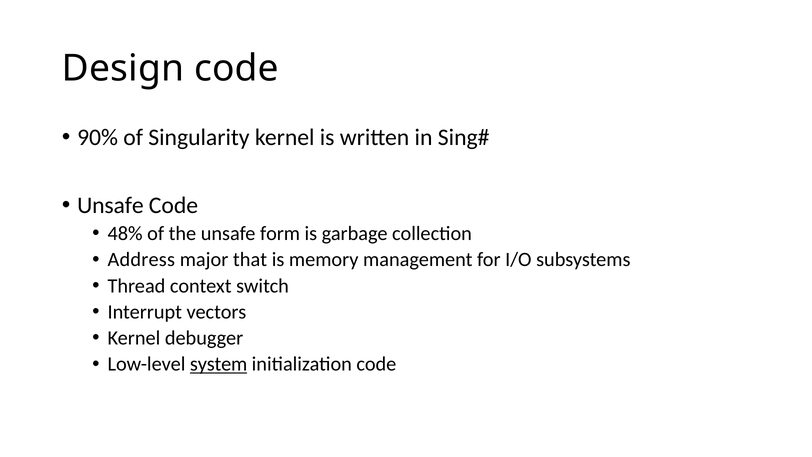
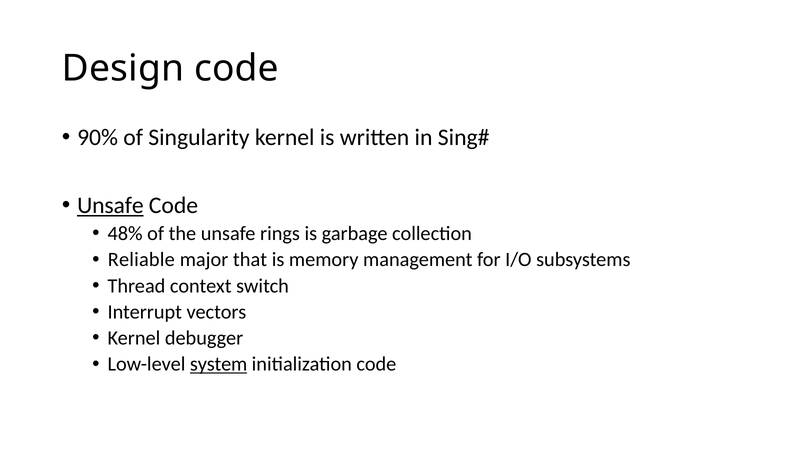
Unsafe at (110, 205) underline: none -> present
form: form -> rings
Address: Address -> Reliable
